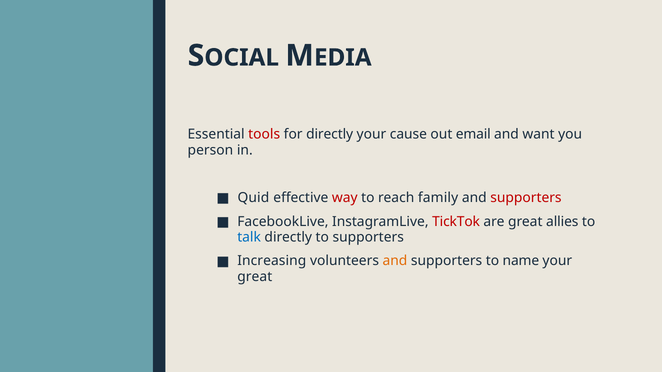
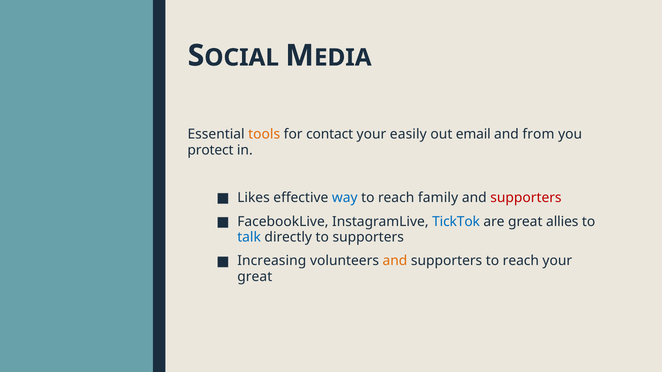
tools colour: red -> orange
for directly: directly -> contact
cause: cause -> easily
want: want -> from
person: person -> protect
Quid: Quid -> Likes
way colour: red -> blue
TickTok colour: red -> blue
supporters to name: name -> reach
